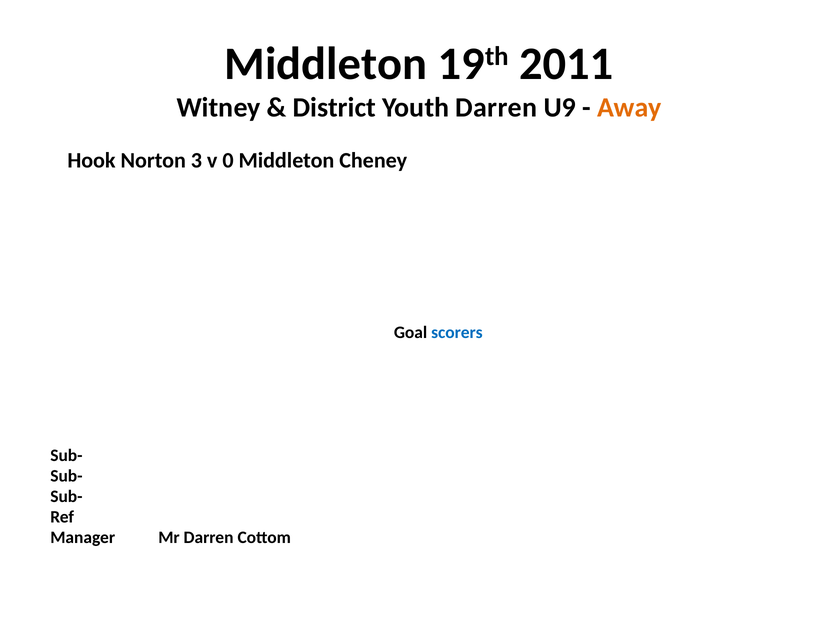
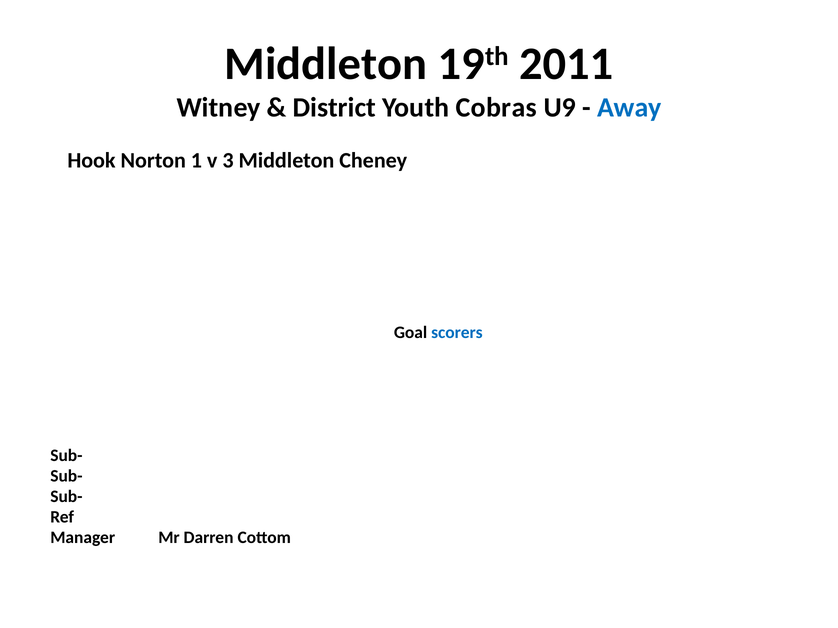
Youth Darren: Darren -> Cobras
Away colour: orange -> blue
3: 3 -> 1
0: 0 -> 3
